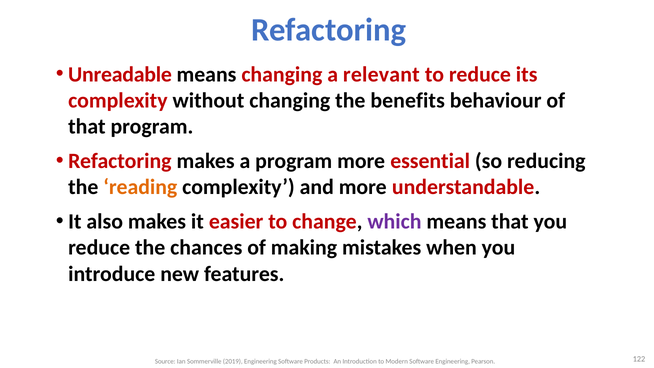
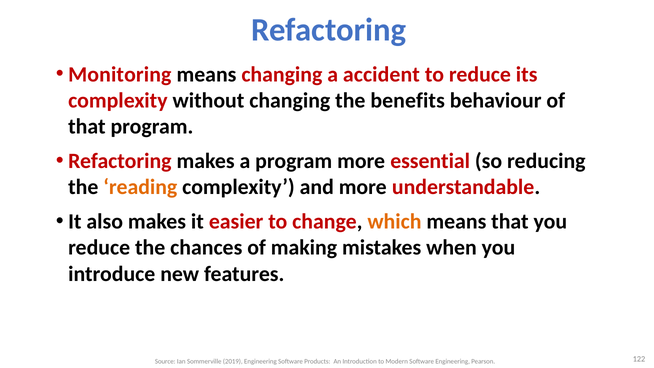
Unreadable: Unreadable -> Monitoring
relevant: relevant -> accident
which colour: purple -> orange
